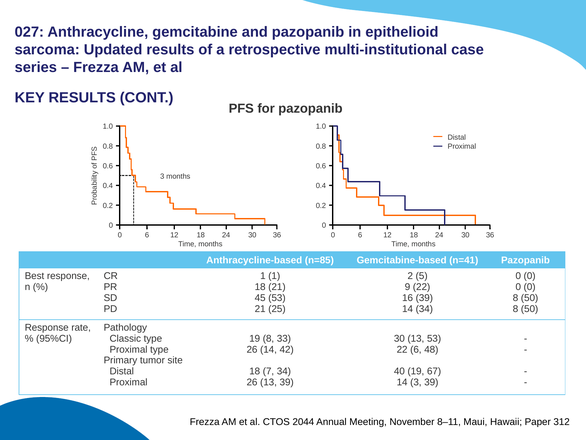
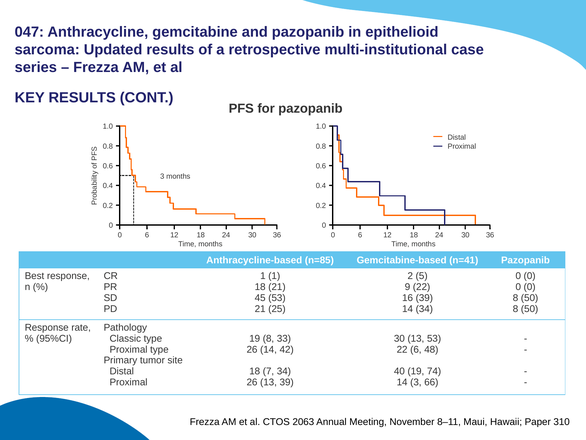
027: 027 -> 047
67: 67 -> 74
3 39: 39 -> 66
2044: 2044 -> 2063
312: 312 -> 310
